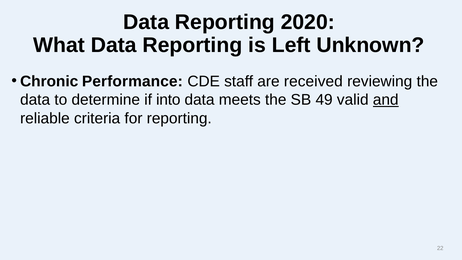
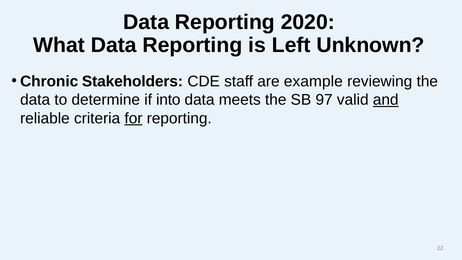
Performance: Performance -> Stakeholders
received: received -> example
49: 49 -> 97
for underline: none -> present
